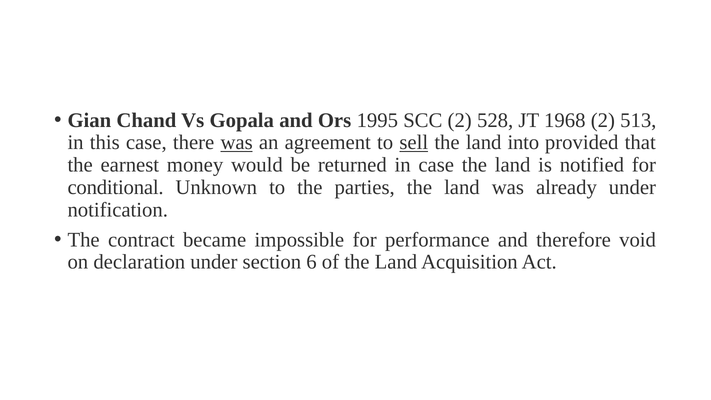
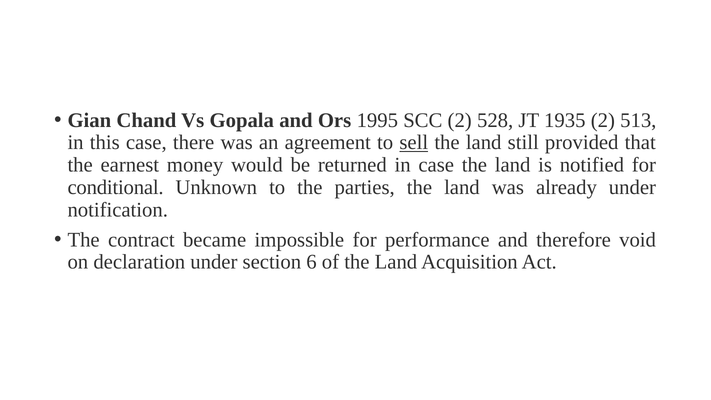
1968: 1968 -> 1935
was at (237, 143) underline: present -> none
into: into -> still
